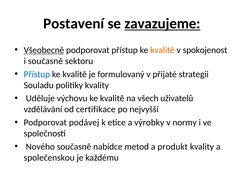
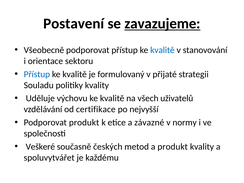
Všeobecně underline: present -> none
kvalitě at (162, 50) colour: orange -> blue
spokojenost: spokojenost -> stanovování
i současně: současně -> orientace
Podporovat podávej: podávej -> produkt
výrobky: výrobky -> závazné
Nového: Nového -> Veškeré
nabídce: nabídce -> českých
společenskou: společenskou -> spoluvytvářet
